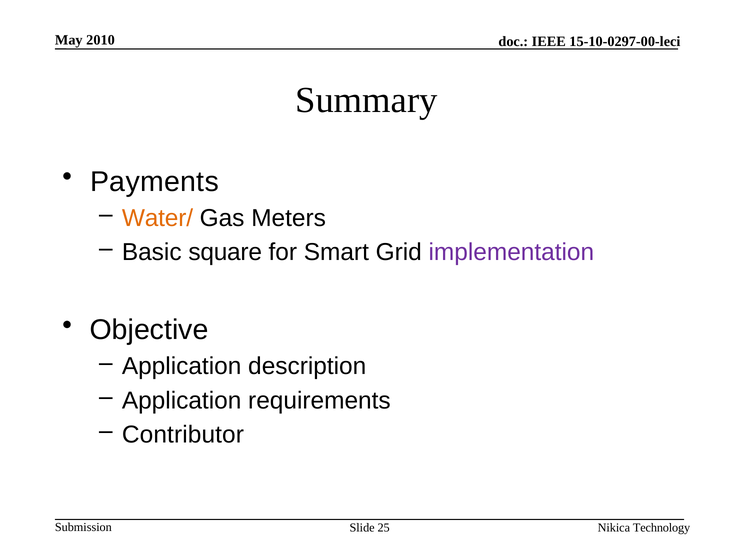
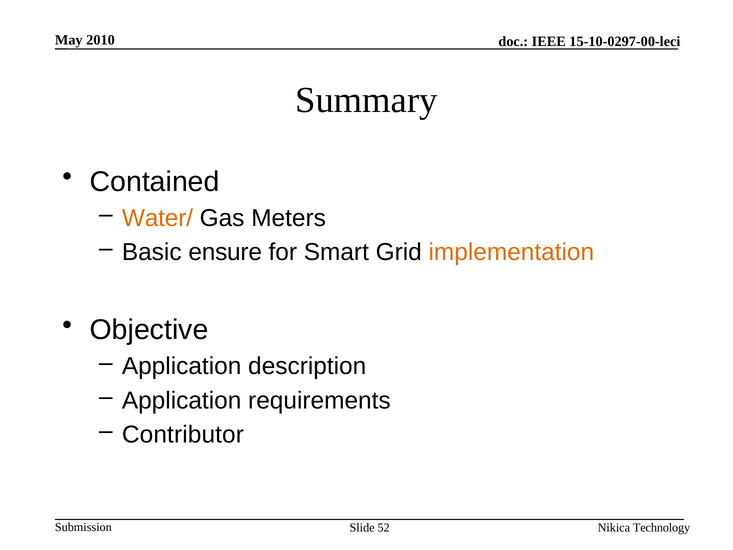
Payments: Payments -> Contained
square: square -> ensure
implementation colour: purple -> orange
25: 25 -> 52
